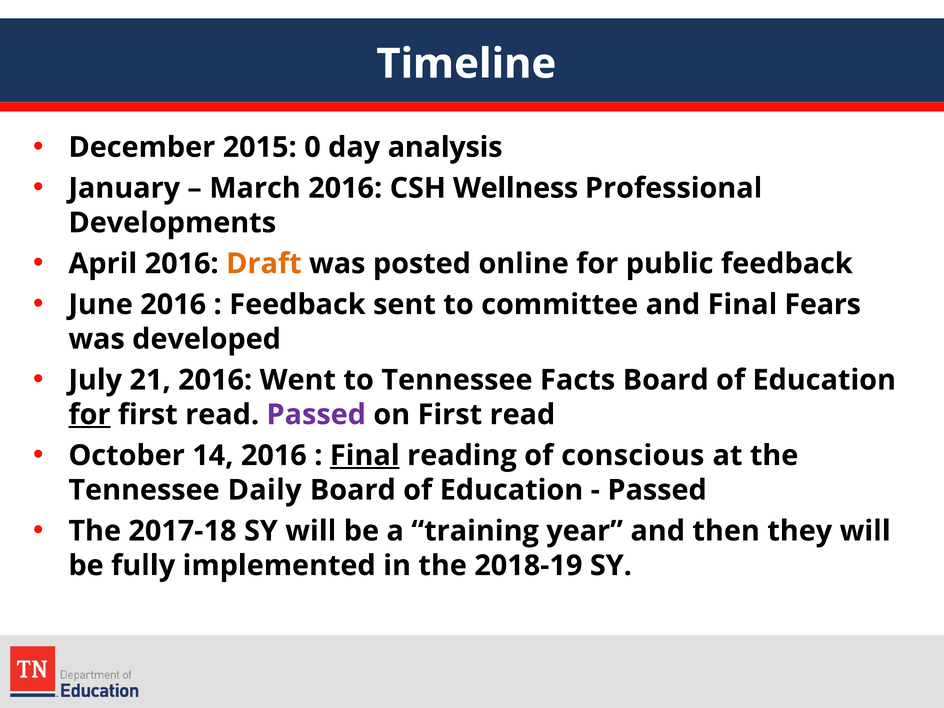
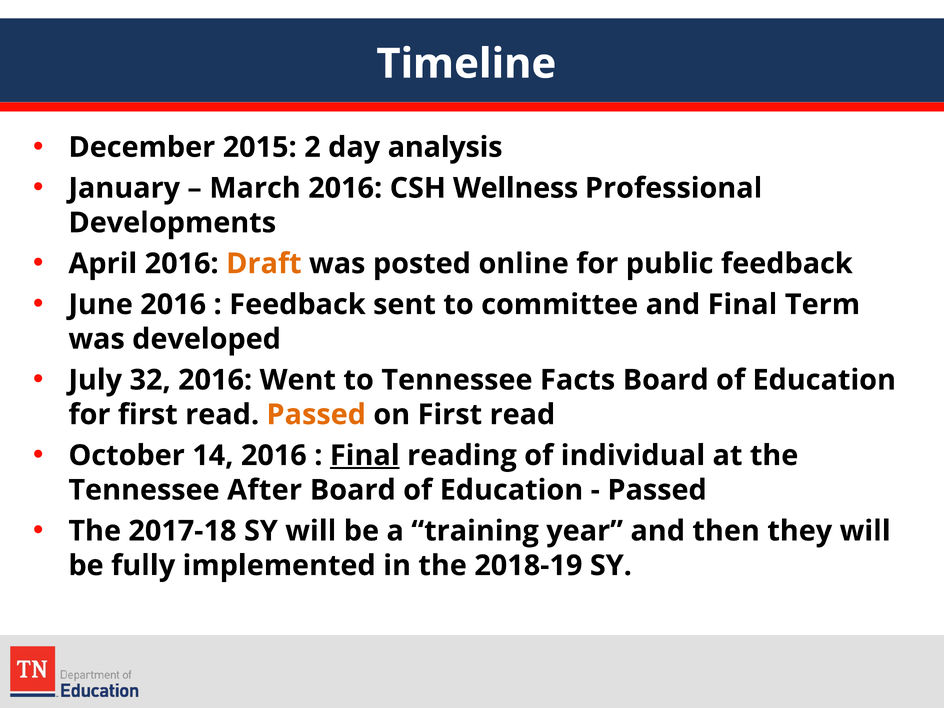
0: 0 -> 2
Fears: Fears -> Term
21: 21 -> 32
for at (89, 415) underline: present -> none
Passed at (316, 415) colour: purple -> orange
conscious: conscious -> individual
Daily: Daily -> After
